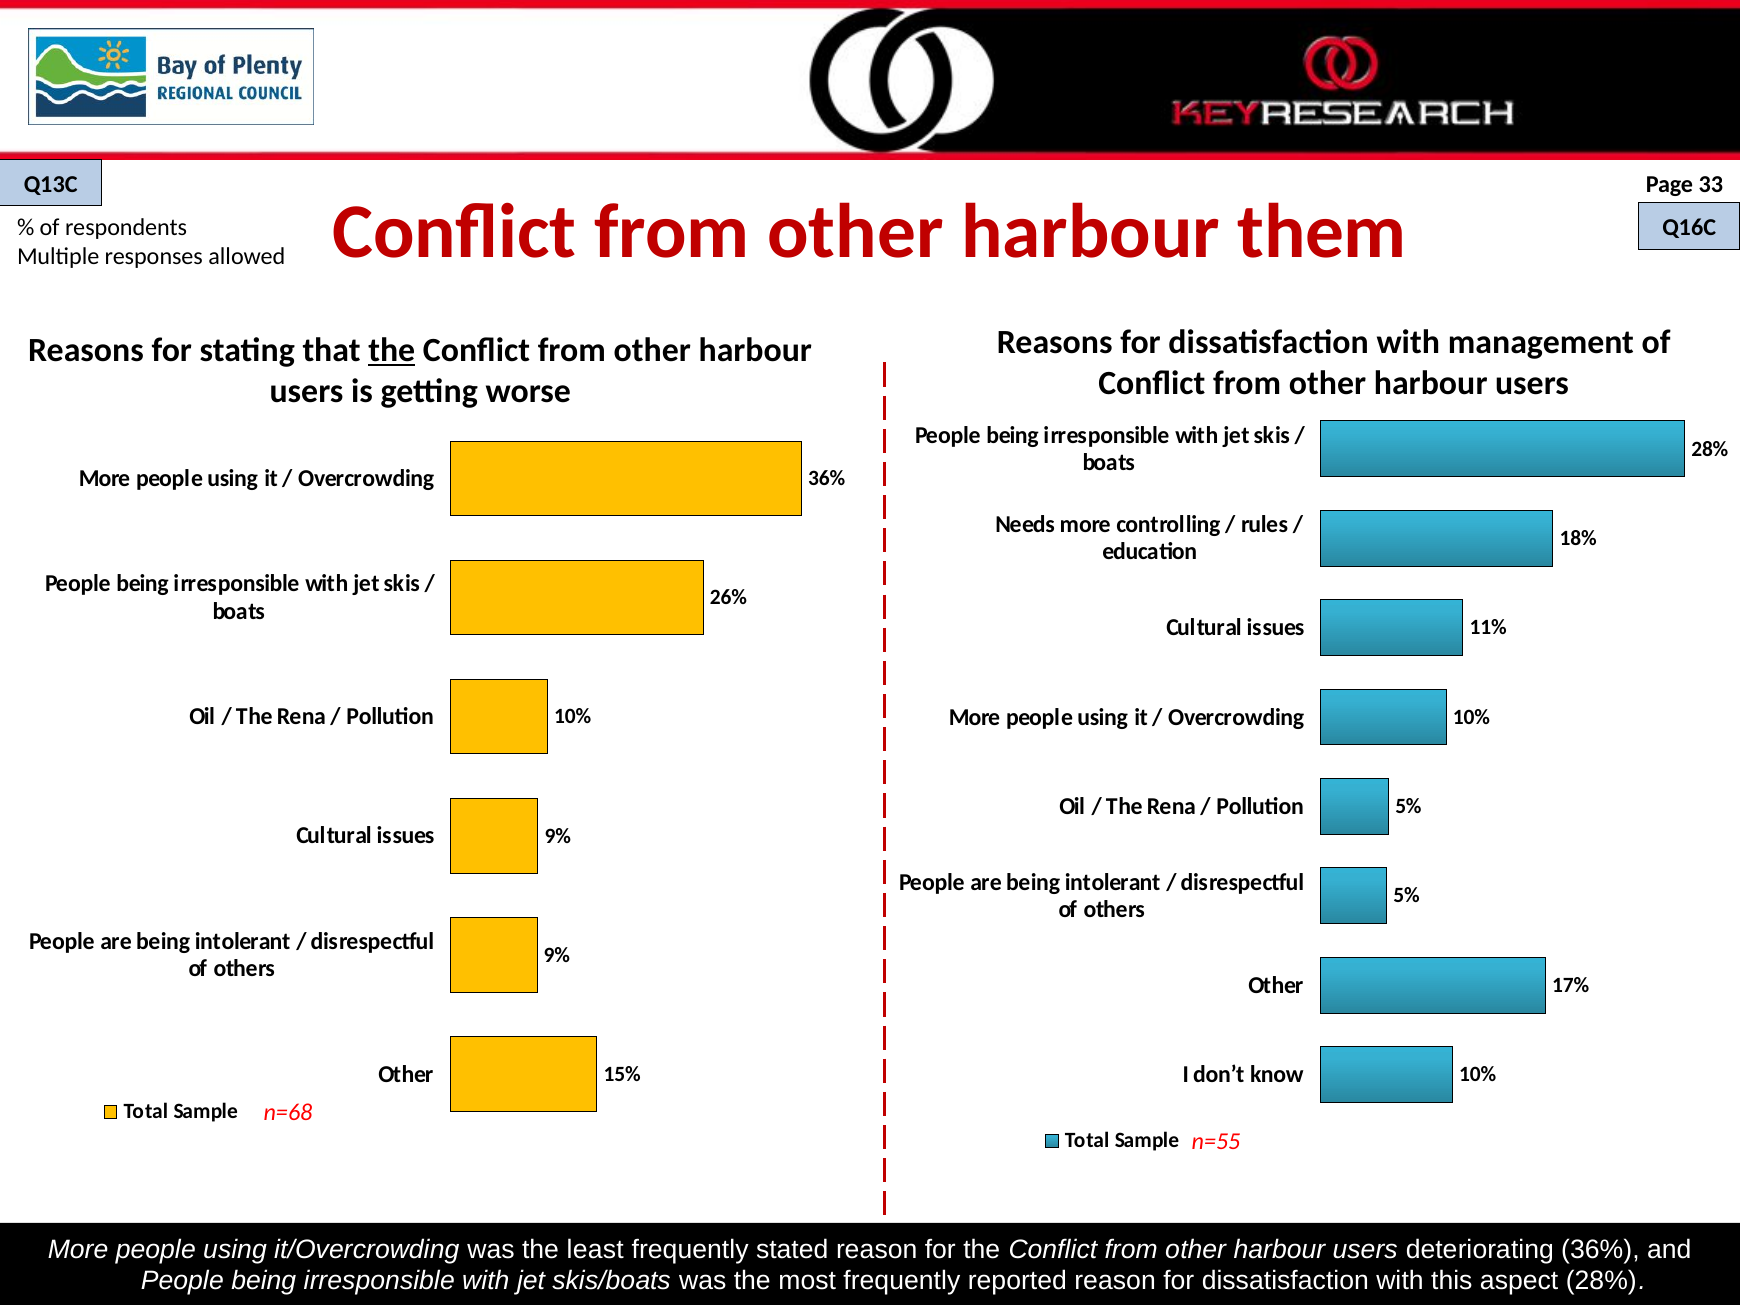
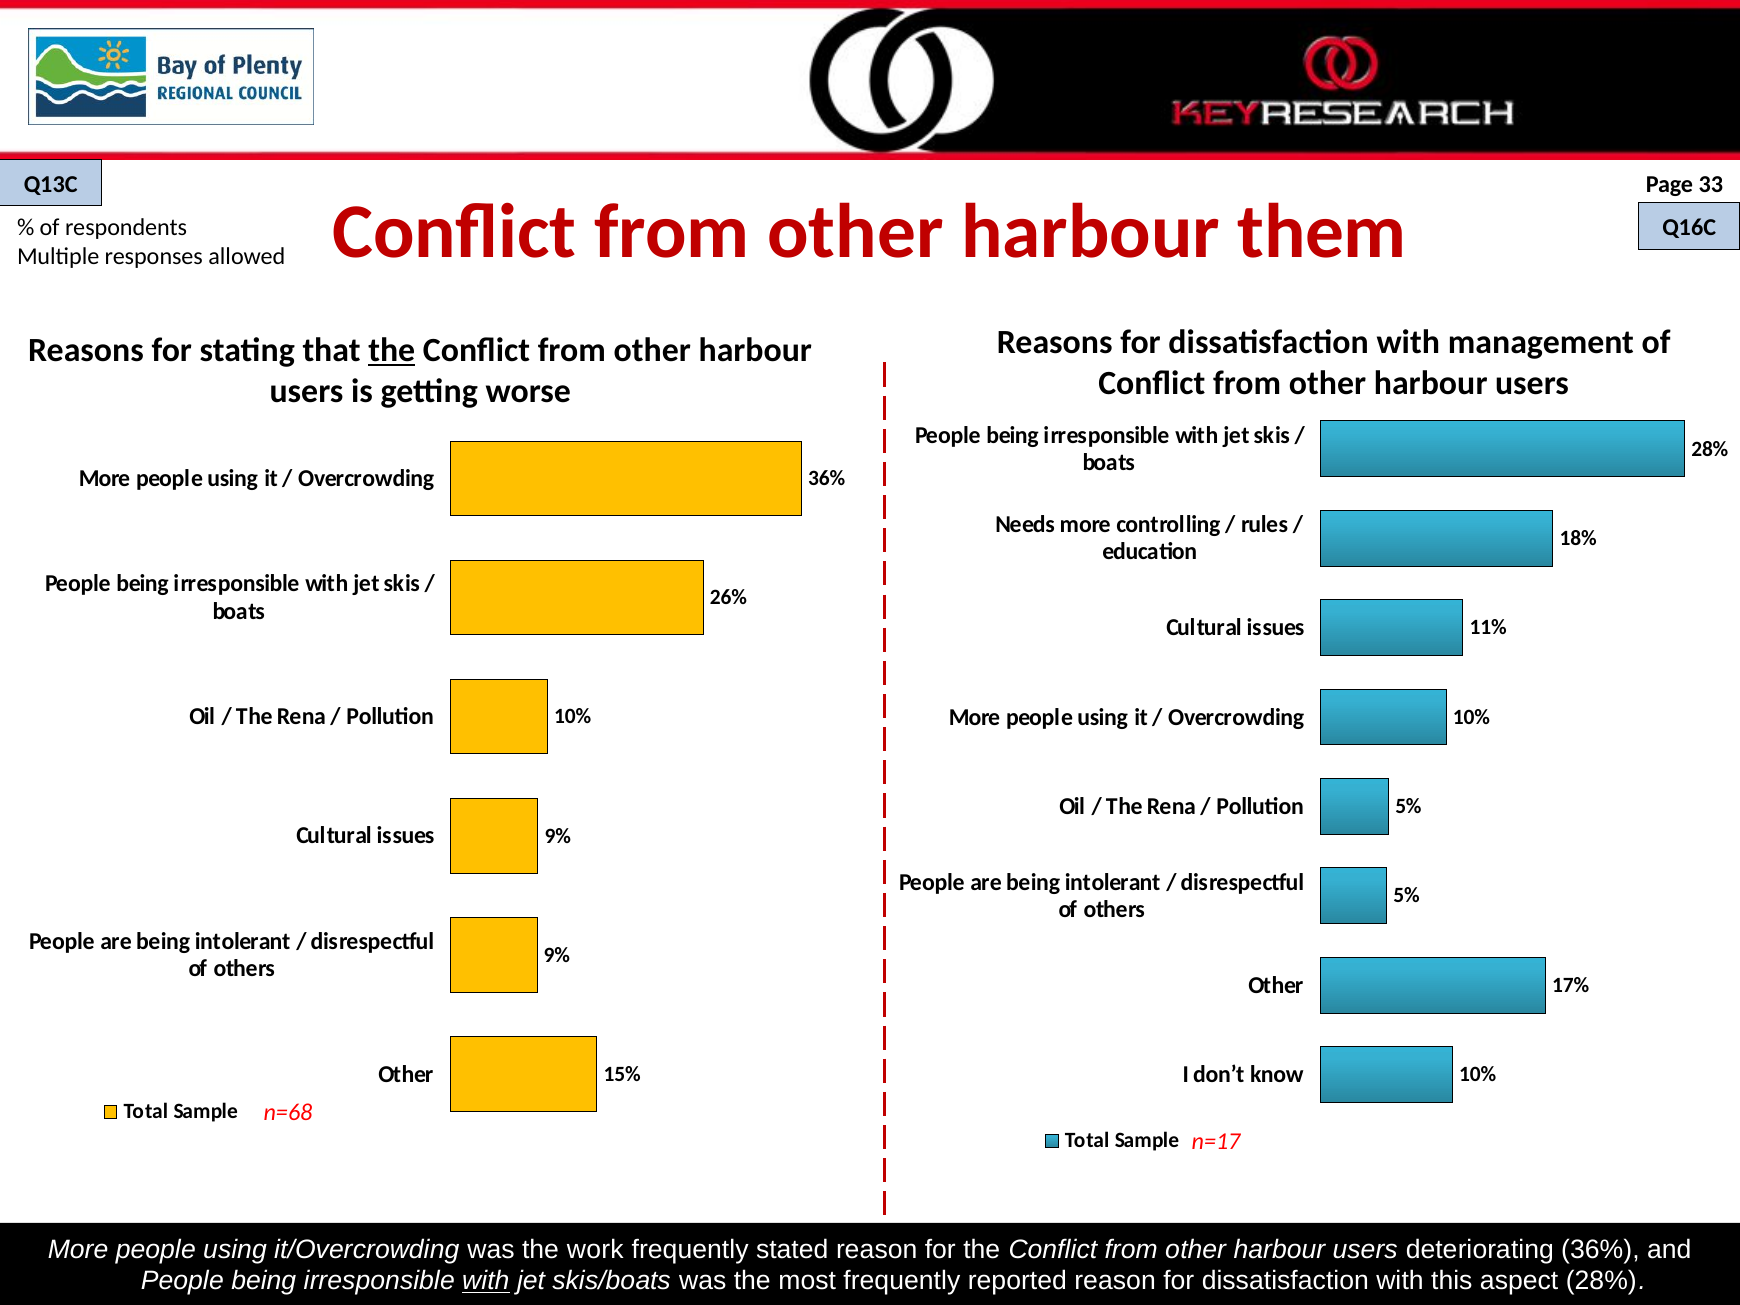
n=55: n=55 -> n=17
least: least -> work
with at (486, 1281) underline: none -> present
